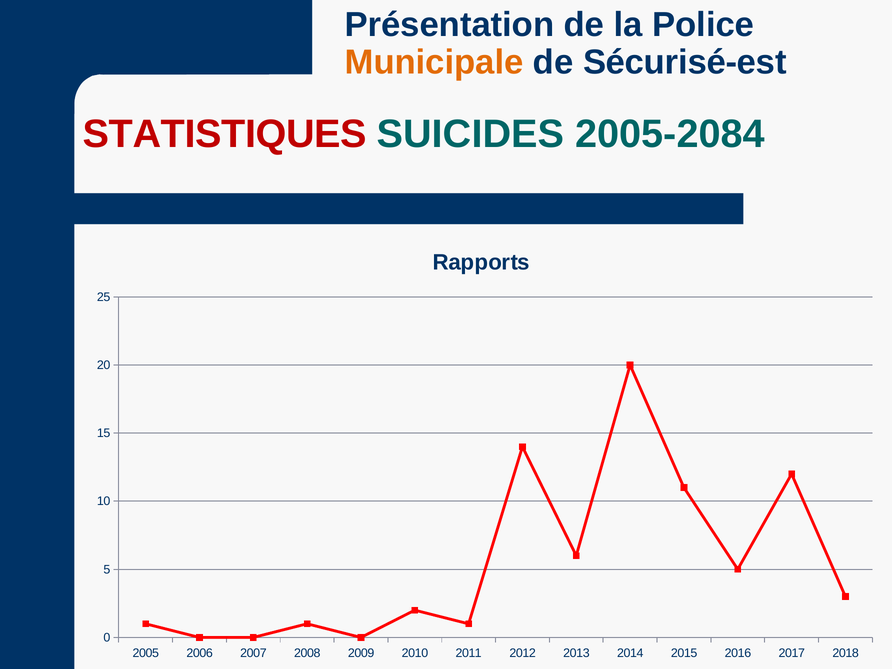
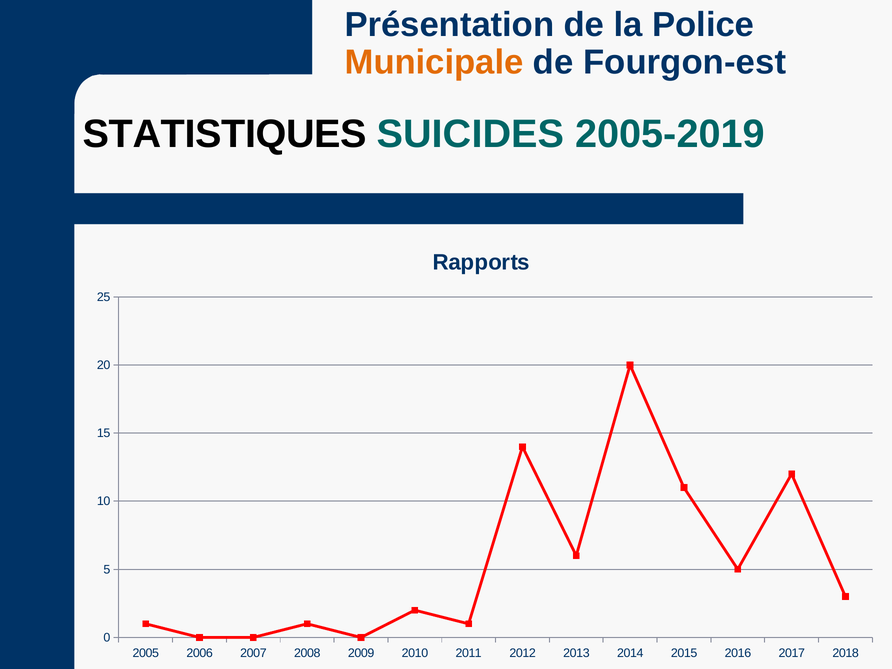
Sécurisé-est: Sécurisé-est -> Fourgon-est
STATISTIQUES colour: red -> black
2005-2084: 2005-2084 -> 2005-2019
